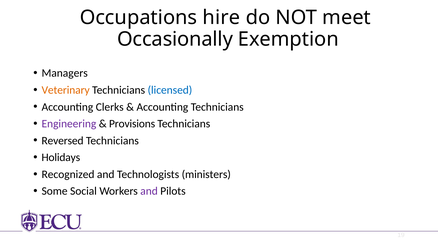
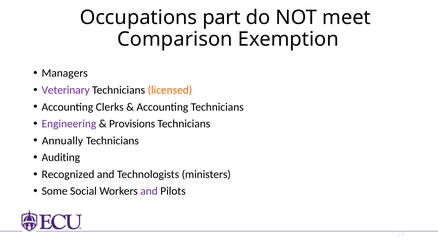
hire: hire -> part
Occasionally: Occasionally -> Comparison
Veterinary colour: orange -> purple
licensed colour: blue -> orange
Reversed: Reversed -> Annually
Holidays: Holidays -> Auditing
